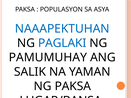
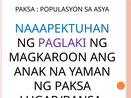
PAGLAKI colour: blue -> purple
PAMUMUHAY: PAMUMUHAY -> MAGKAROON
SALIK: SALIK -> ANAK
